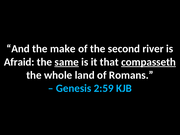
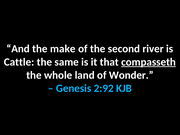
Afraid: Afraid -> Cattle
same underline: present -> none
Romans: Romans -> Wonder
2:59: 2:59 -> 2:92
